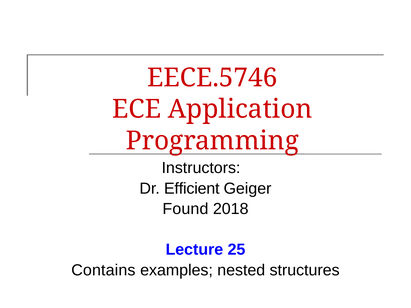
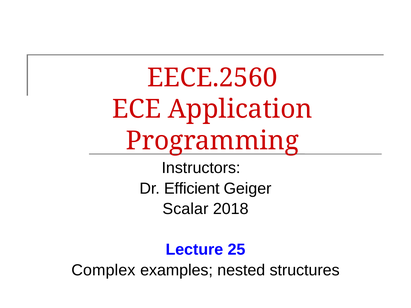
EECE.5746: EECE.5746 -> EECE.2560
Found: Found -> Scalar
Contains: Contains -> Complex
